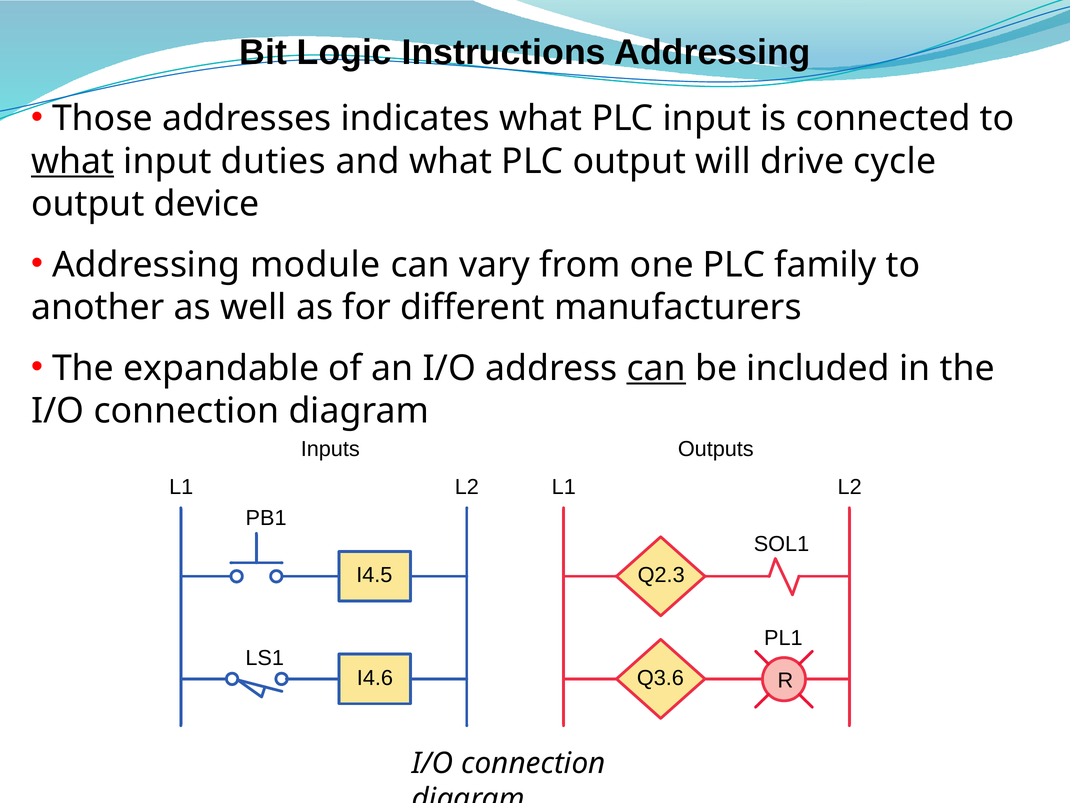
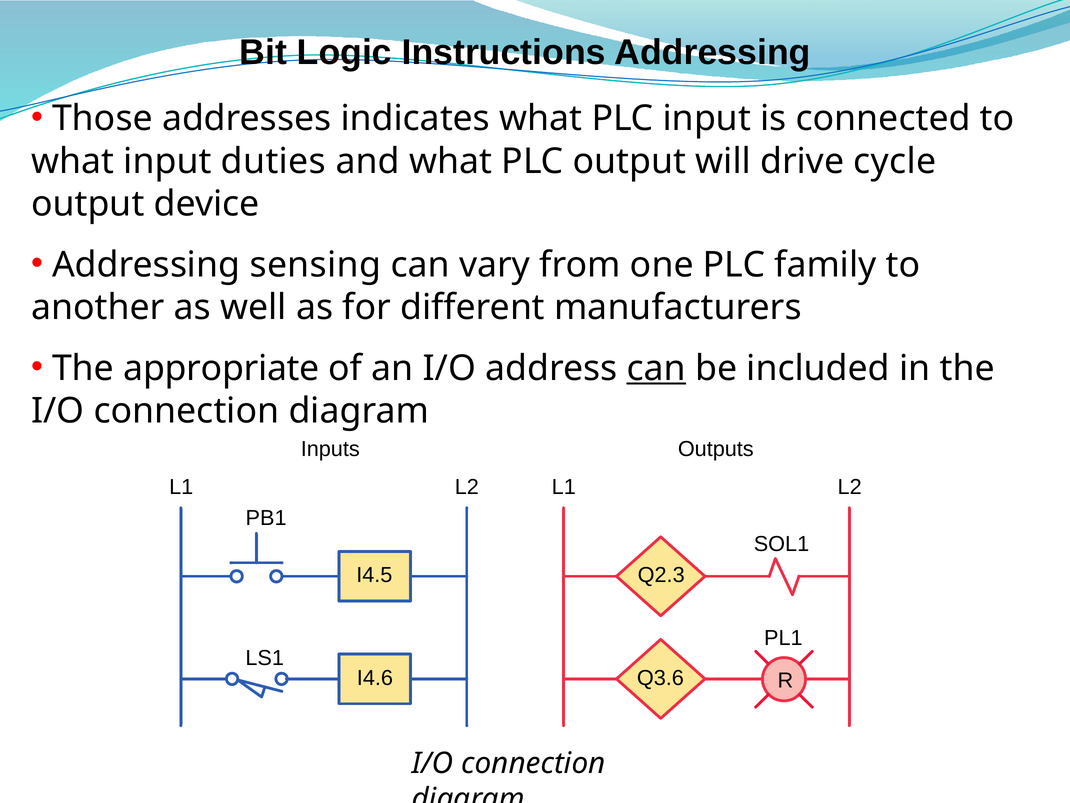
what at (73, 161) underline: present -> none
module: module -> sensing
expandable: expandable -> appropriate
